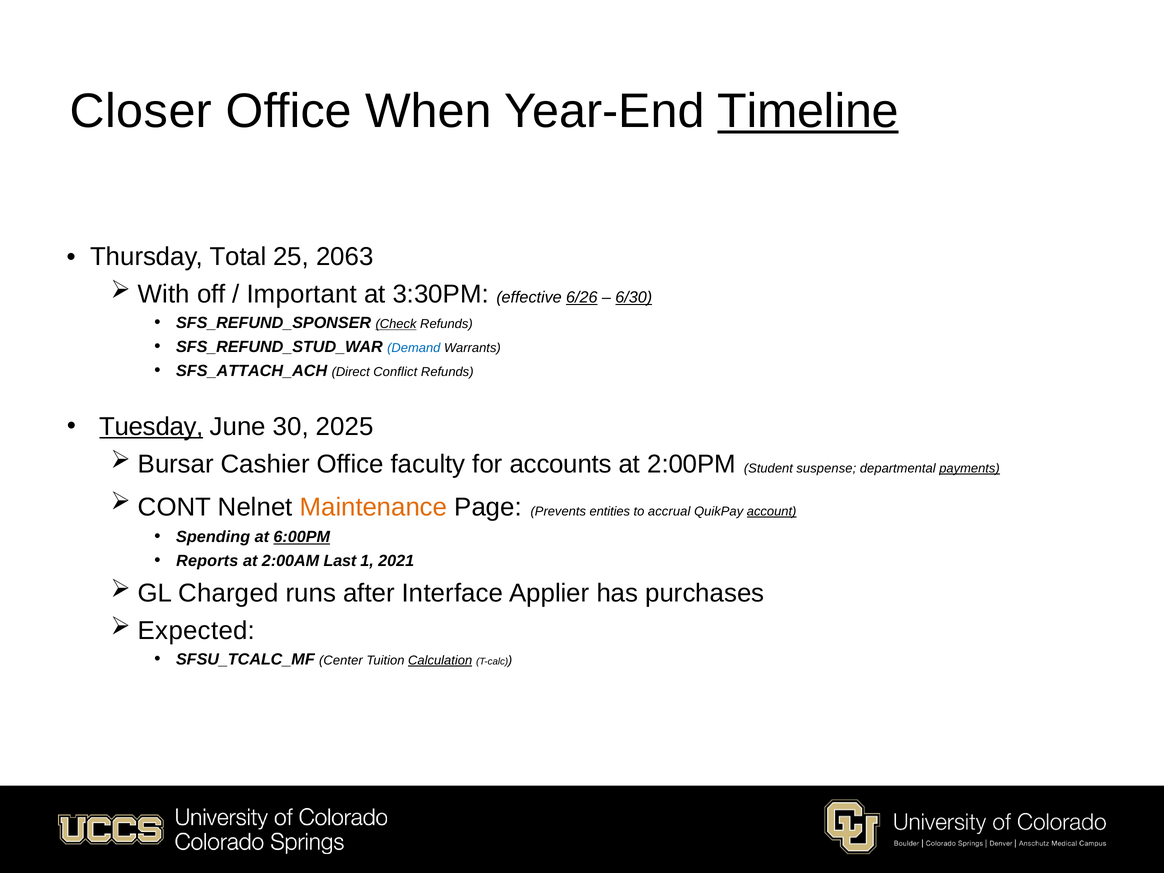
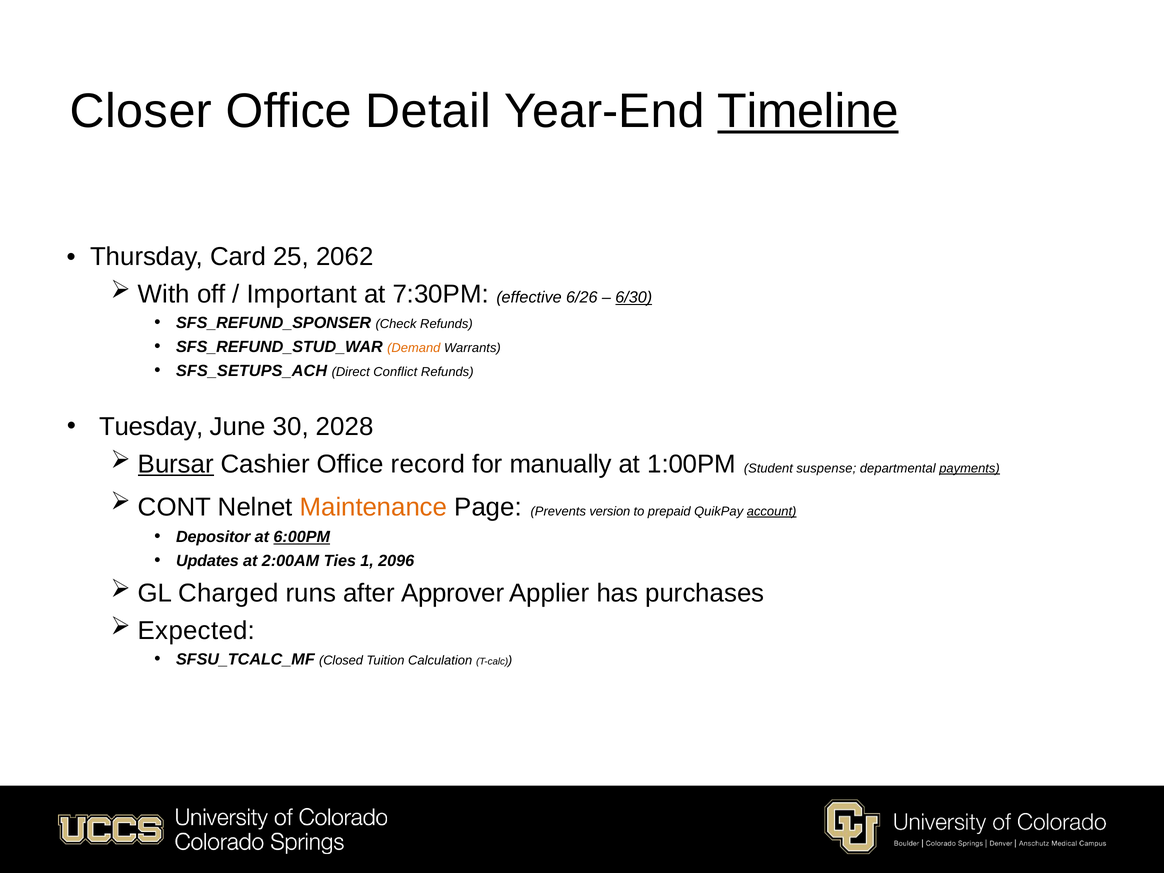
When: When -> Detail
Total: Total -> Card
2063: 2063 -> 2062
3:30PM: 3:30PM -> 7:30PM
6/26 underline: present -> none
Check underline: present -> none
Demand colour: blue -> orange
SFS_ATTACH_ACH: SFS_ATTACH_ACH -> SFS_SETUPS_ACH
Tuesday underline: present -> none
2025: 2025 -> 2028
Bursar underline: none -> present
faculty: faculty -> record
accounts: accounts -> manually
2:00PM: 2:00PM -> 1:00PM
entities: entities -> version
accrual: accrual -> prepaid
Spending: Spending -> Depositor
Reports: Reports -> Updates
Last: Last -> Ties
2021: 2021 -> 2096
Interface: Interface -> Approver
Center: Center -> Closed
Calculation underline: present -> none
